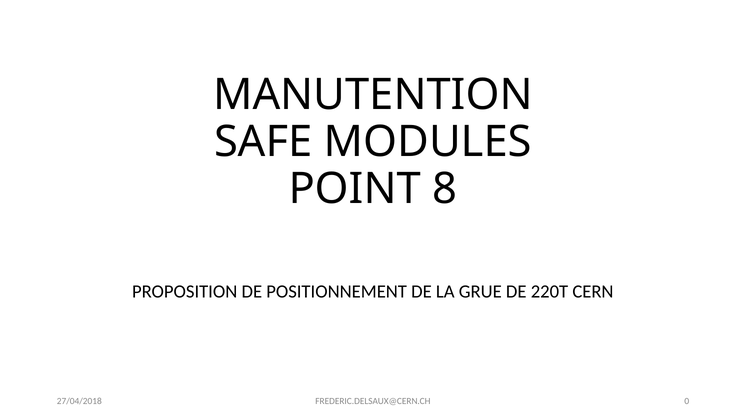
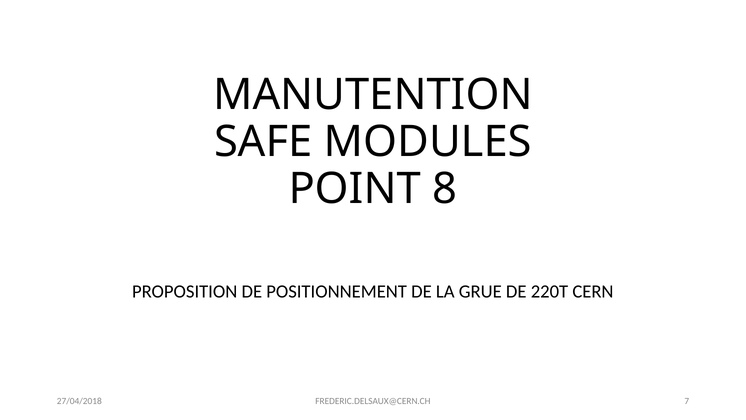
0: 0 -> 7
